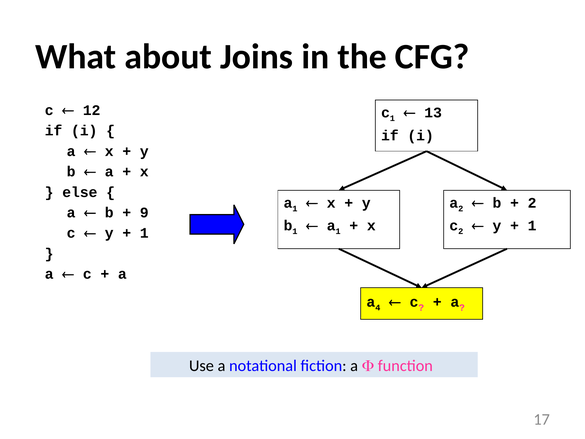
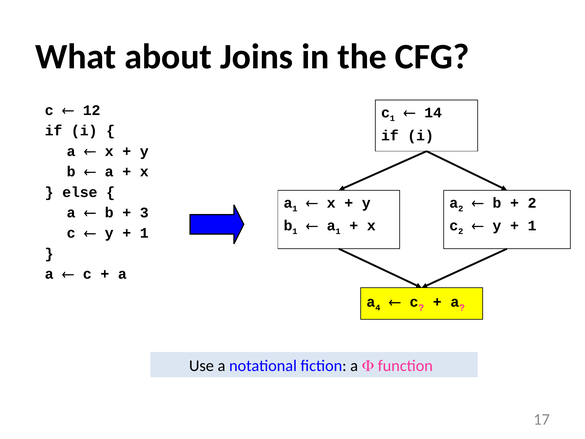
13: 13 -> 14
9: 9 -> 3
